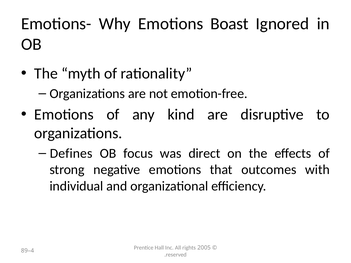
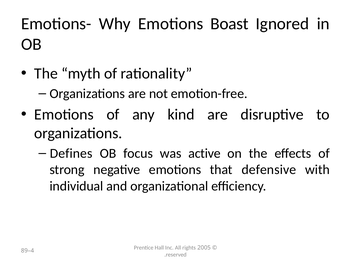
direct: direct -> active
outcomes: outcomes -> defensive
